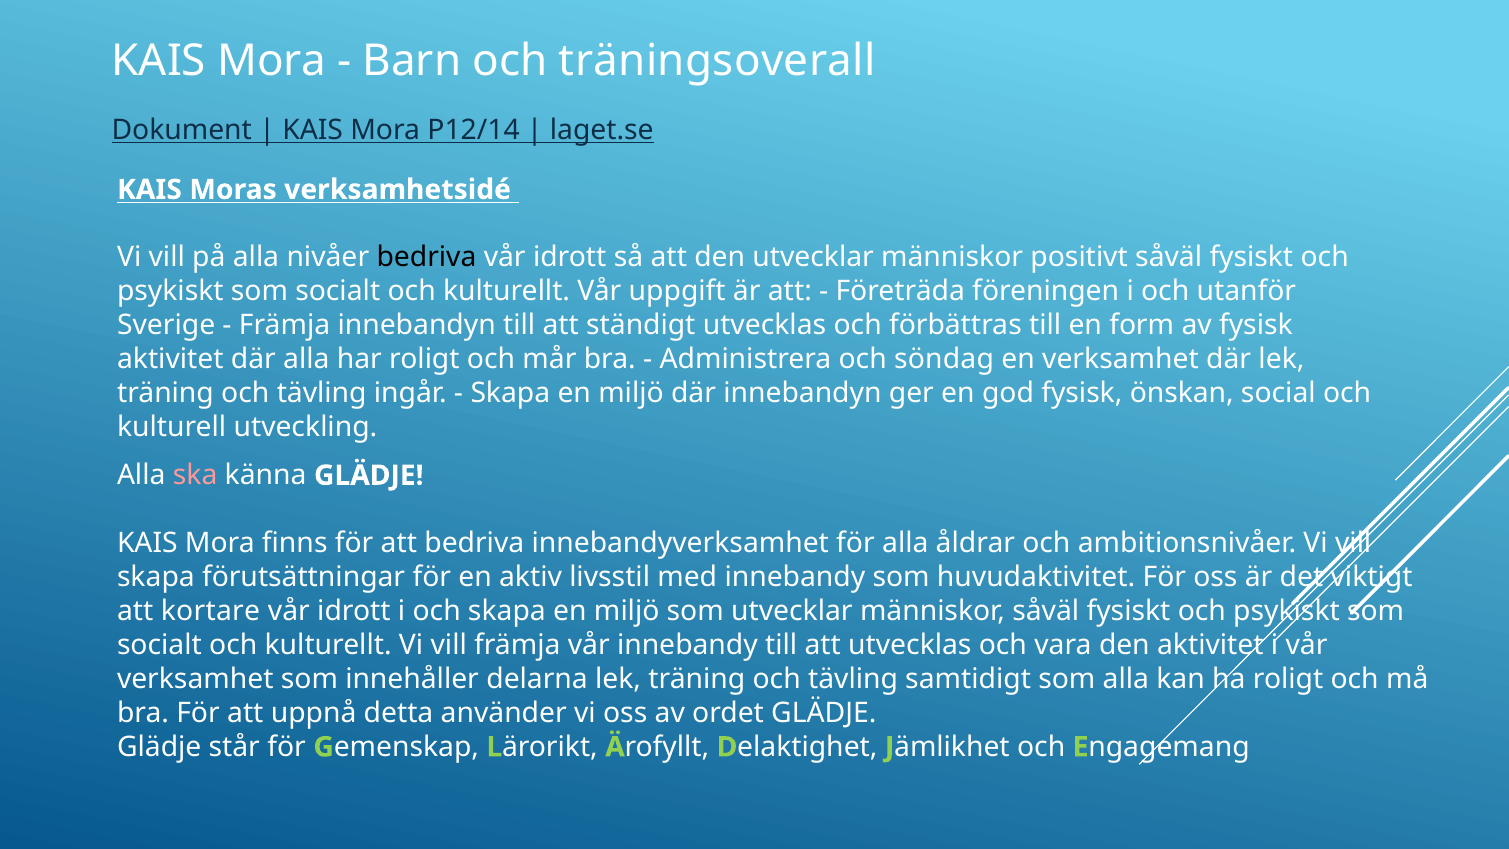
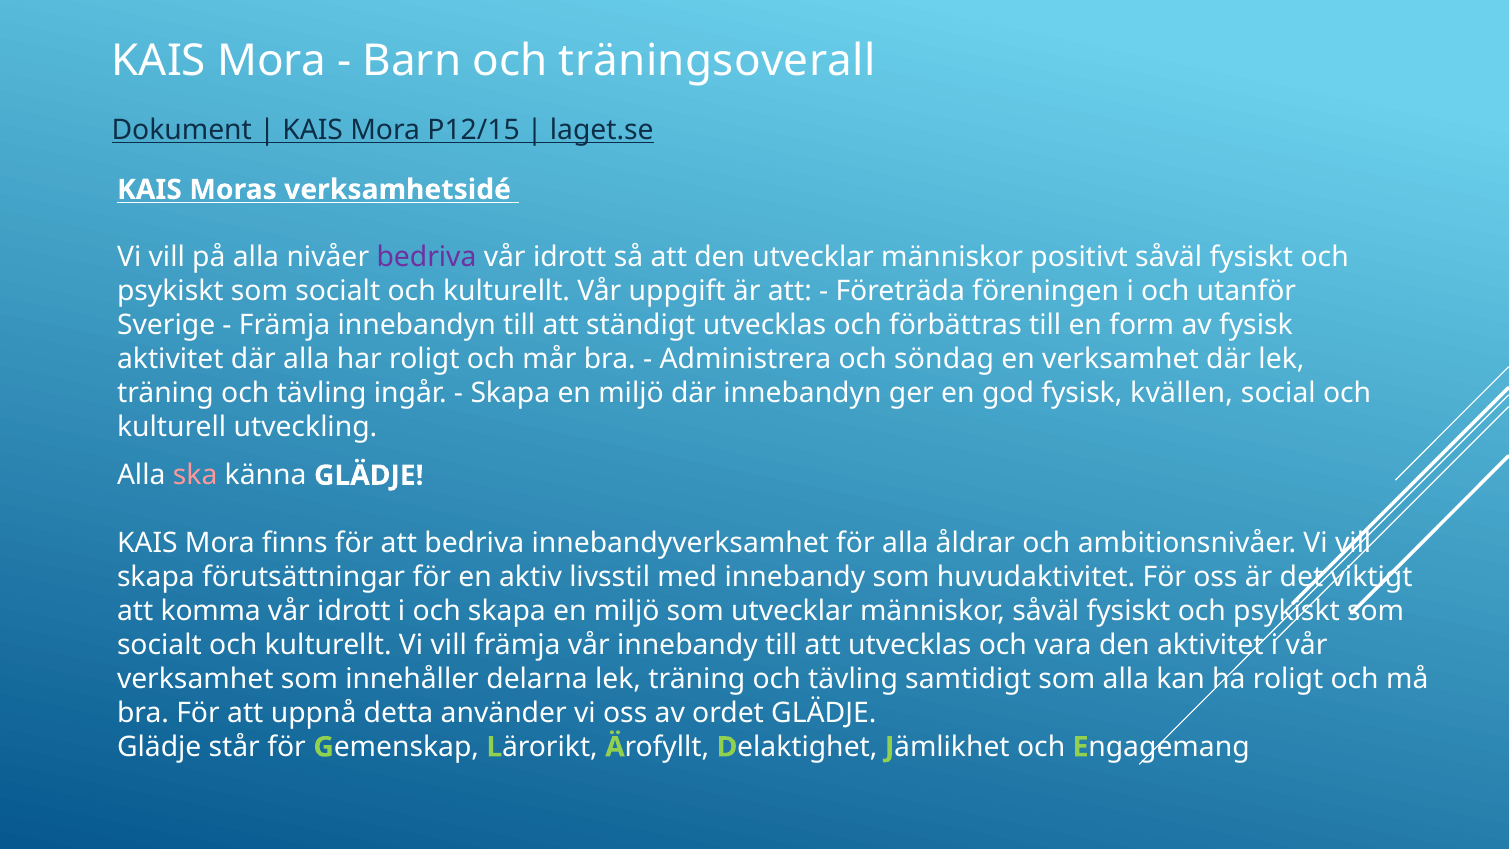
P12/14: P12/14 -> P12/15
bedriva at (427, 258) colour: black -> purple
önskan: önskan -> kvällen
kortare: kortare -> komma
